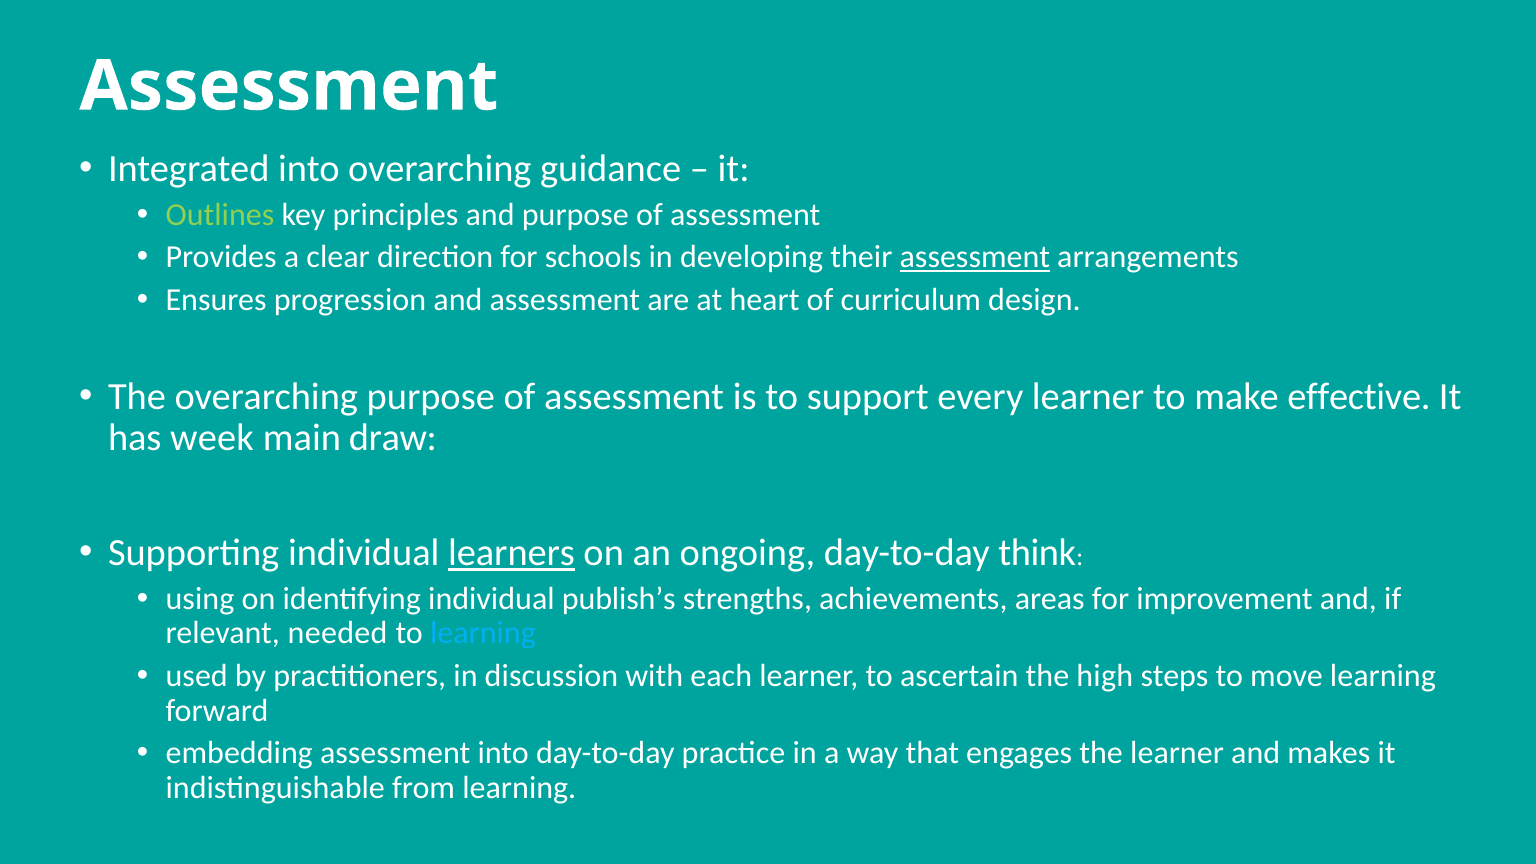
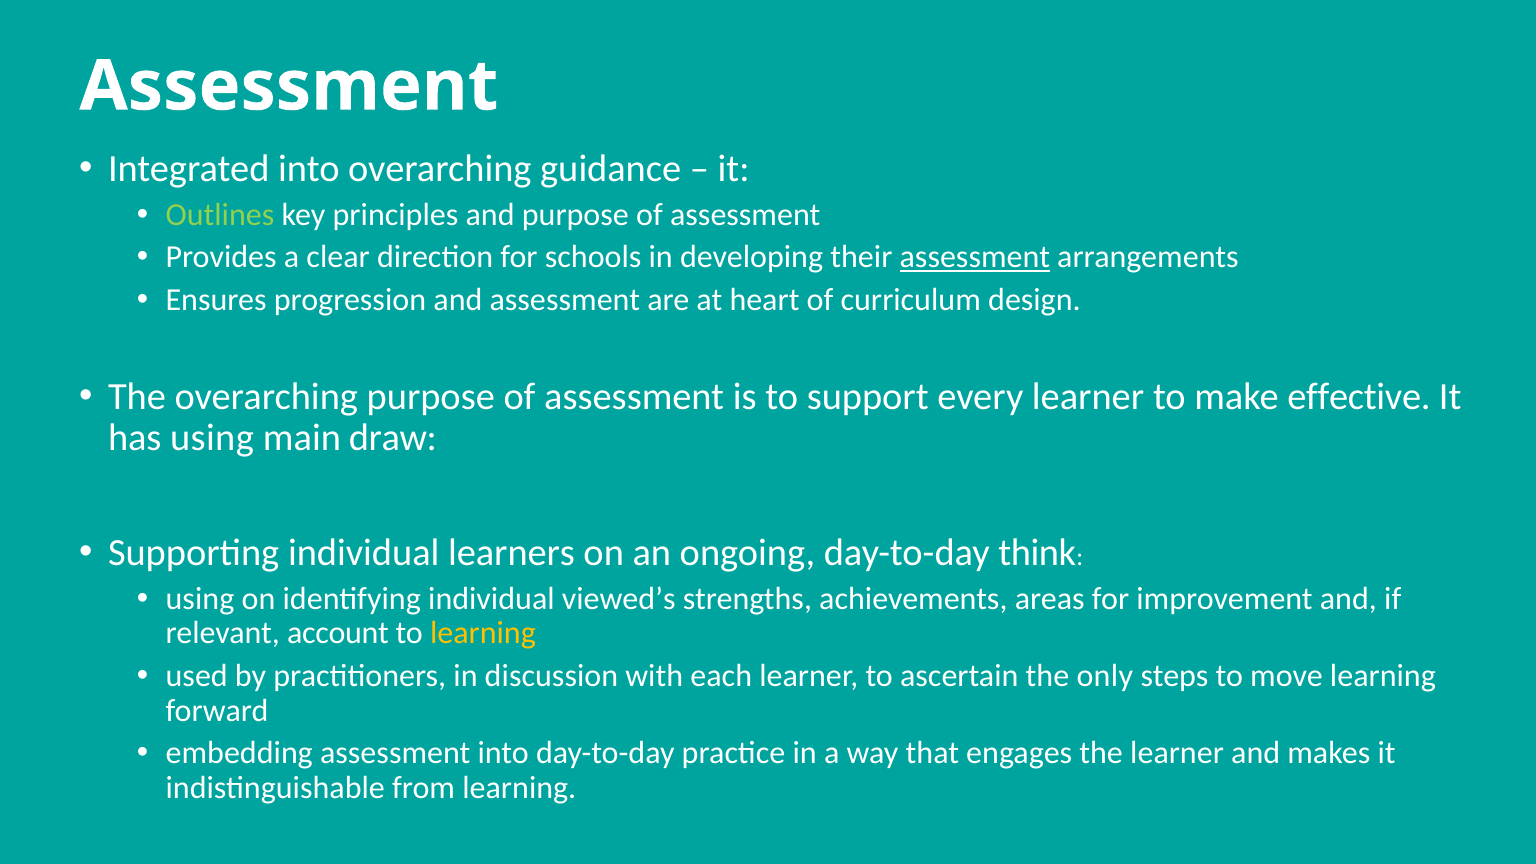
has week: week -> using
learners underline: present -> none
publish’s: publish’s -> viewed’s
needed: needed -> account
learning at (483, 633) colour: light blue -> yellow
high: high -> only
